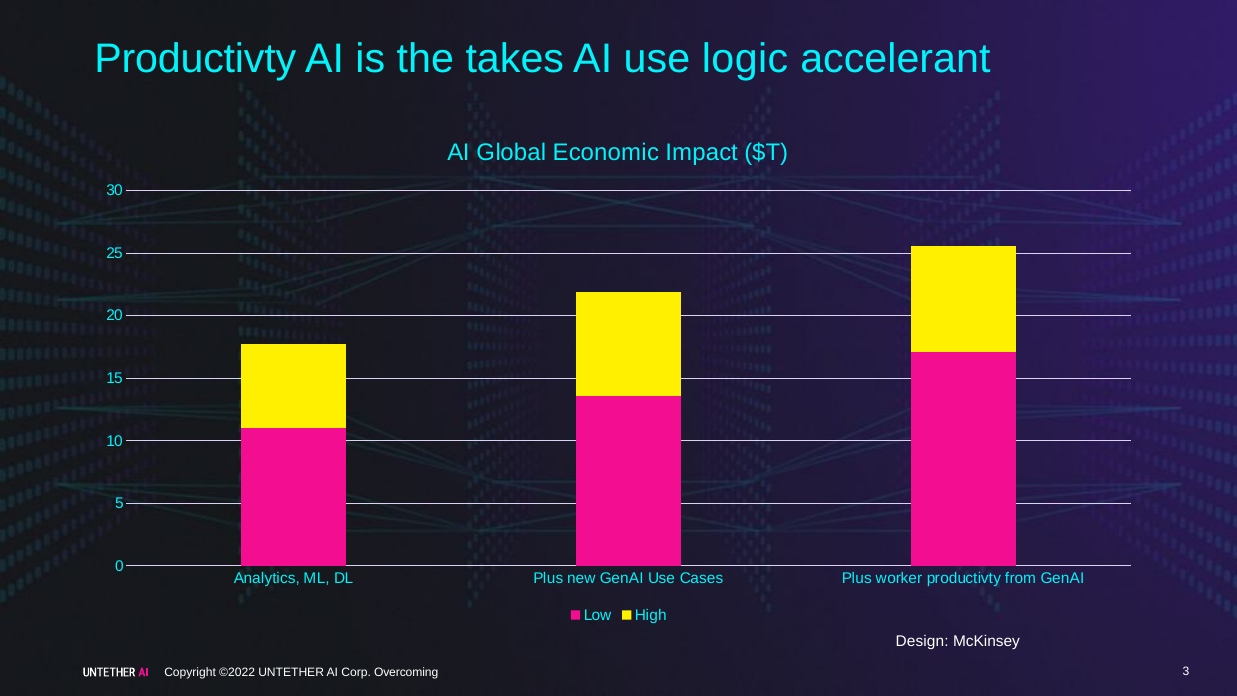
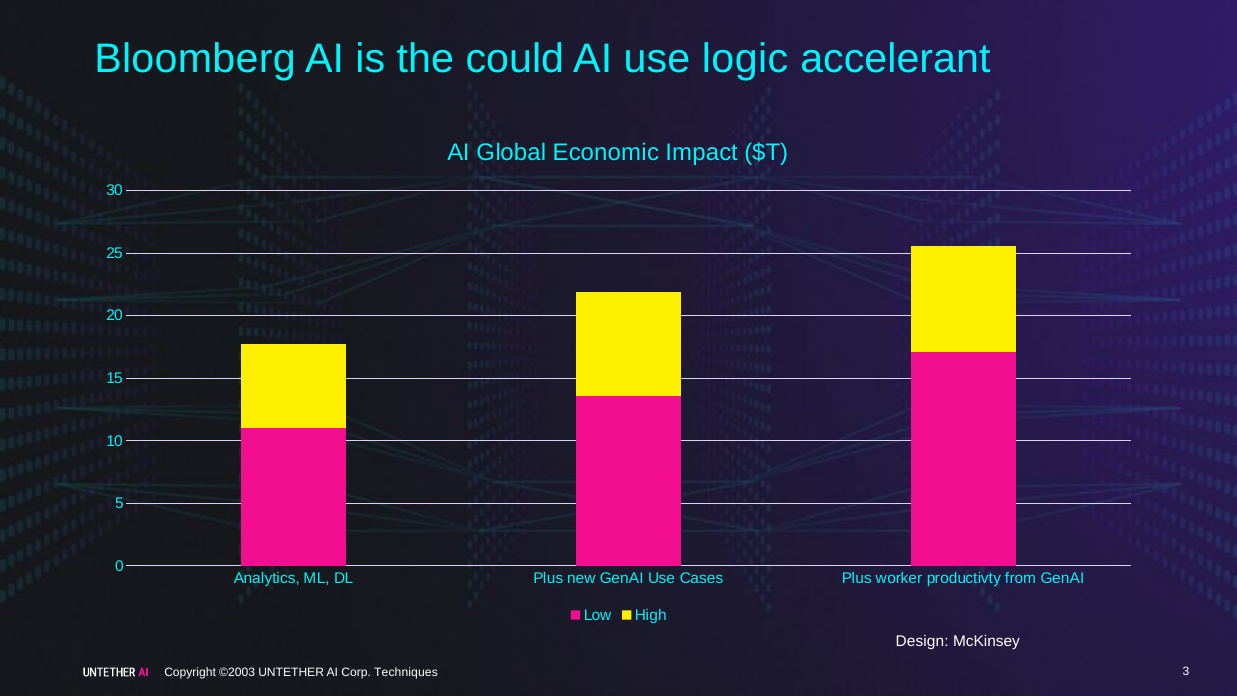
Productivty at (195, 58): Productivty -> Bloomberg
takes: takes -> could
©2022: ©2022 -> ©2003
Overcoming: Overcoming -> Techniques
